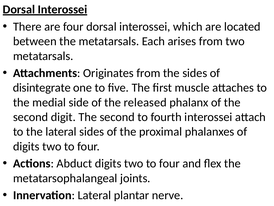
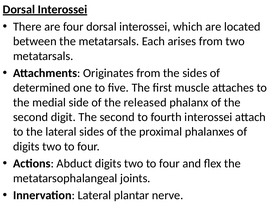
disintegrate: disintegrate -> determined
